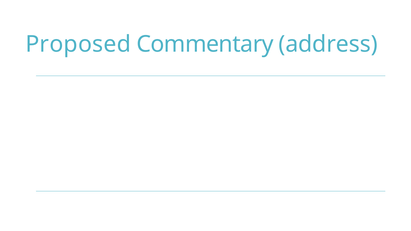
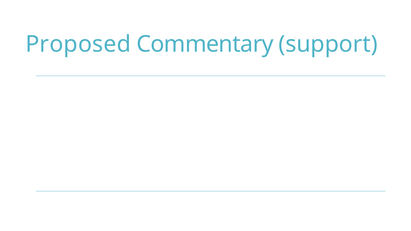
address: address -> support
